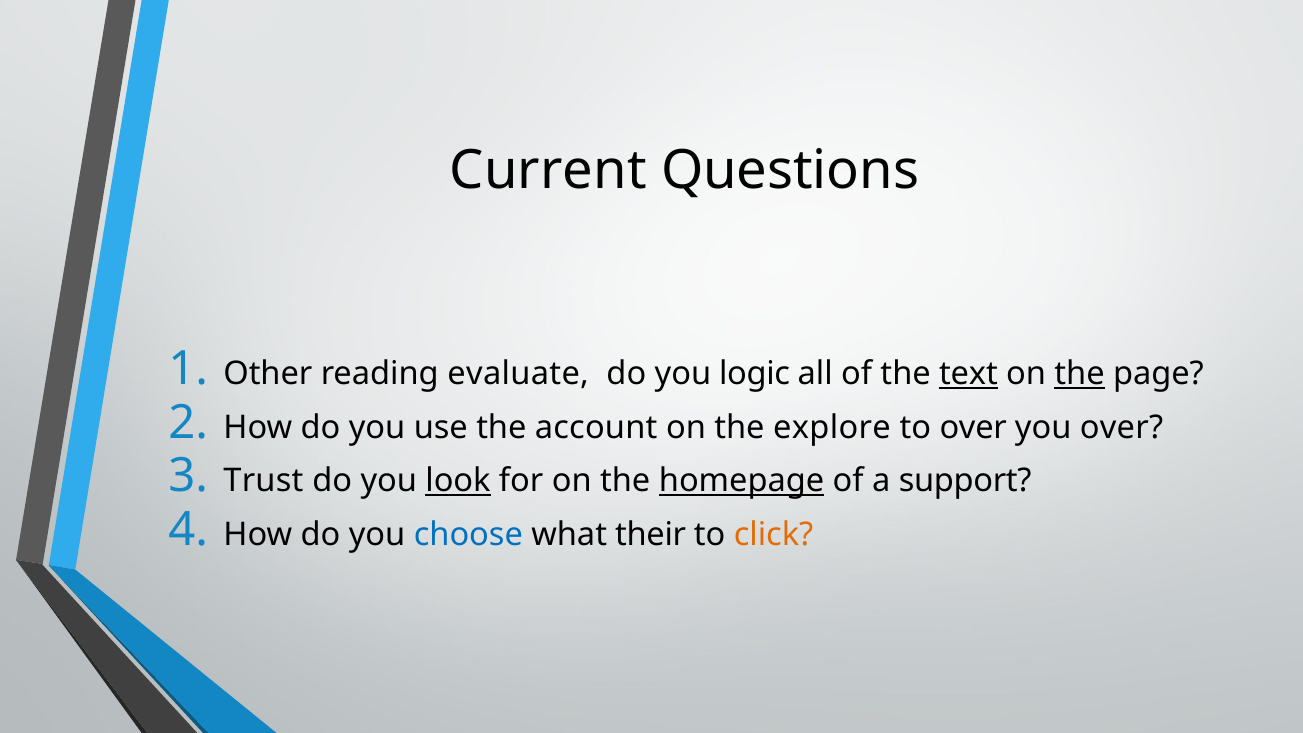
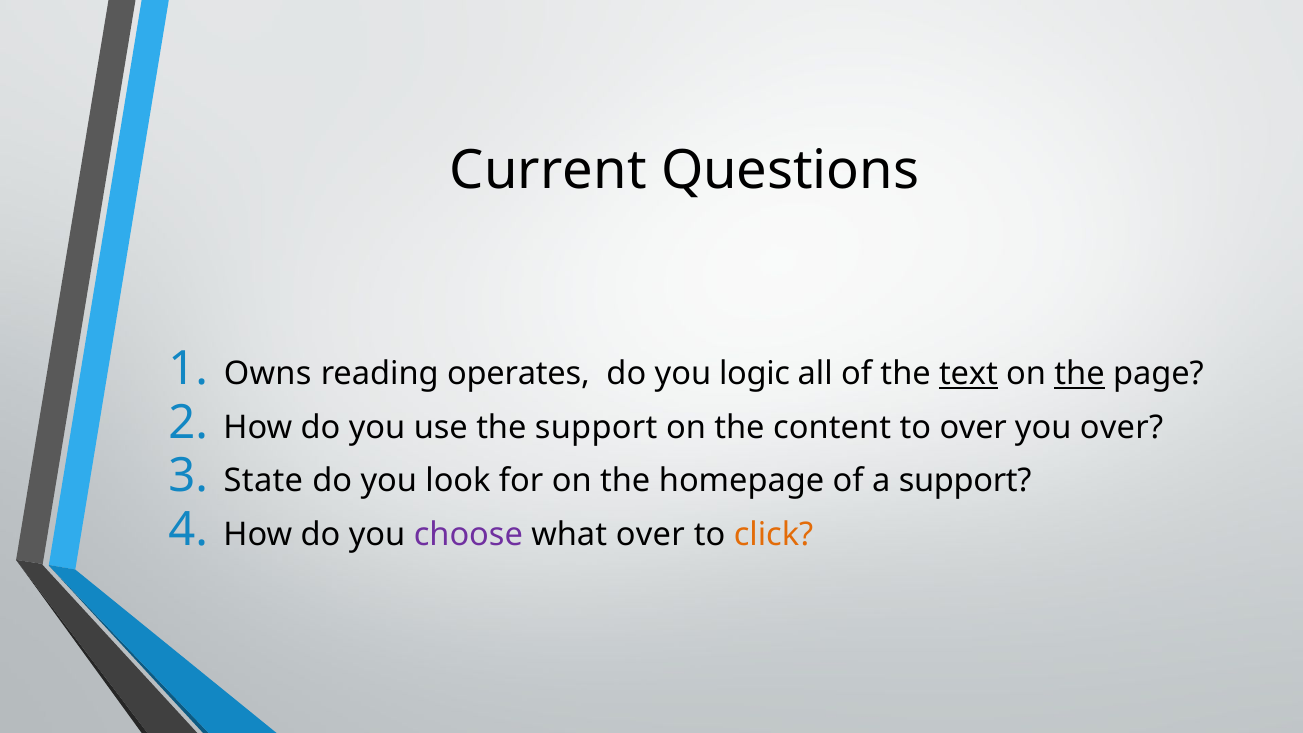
Other: Other -> Owns
evaluate: evaluate -> operates
the account: account -> support
explore: explore -> content
Trust: Trust -> State
look underline: present -> none
homepage underline: present -> none
choose colour: blue -> purple
what their: their -> over
